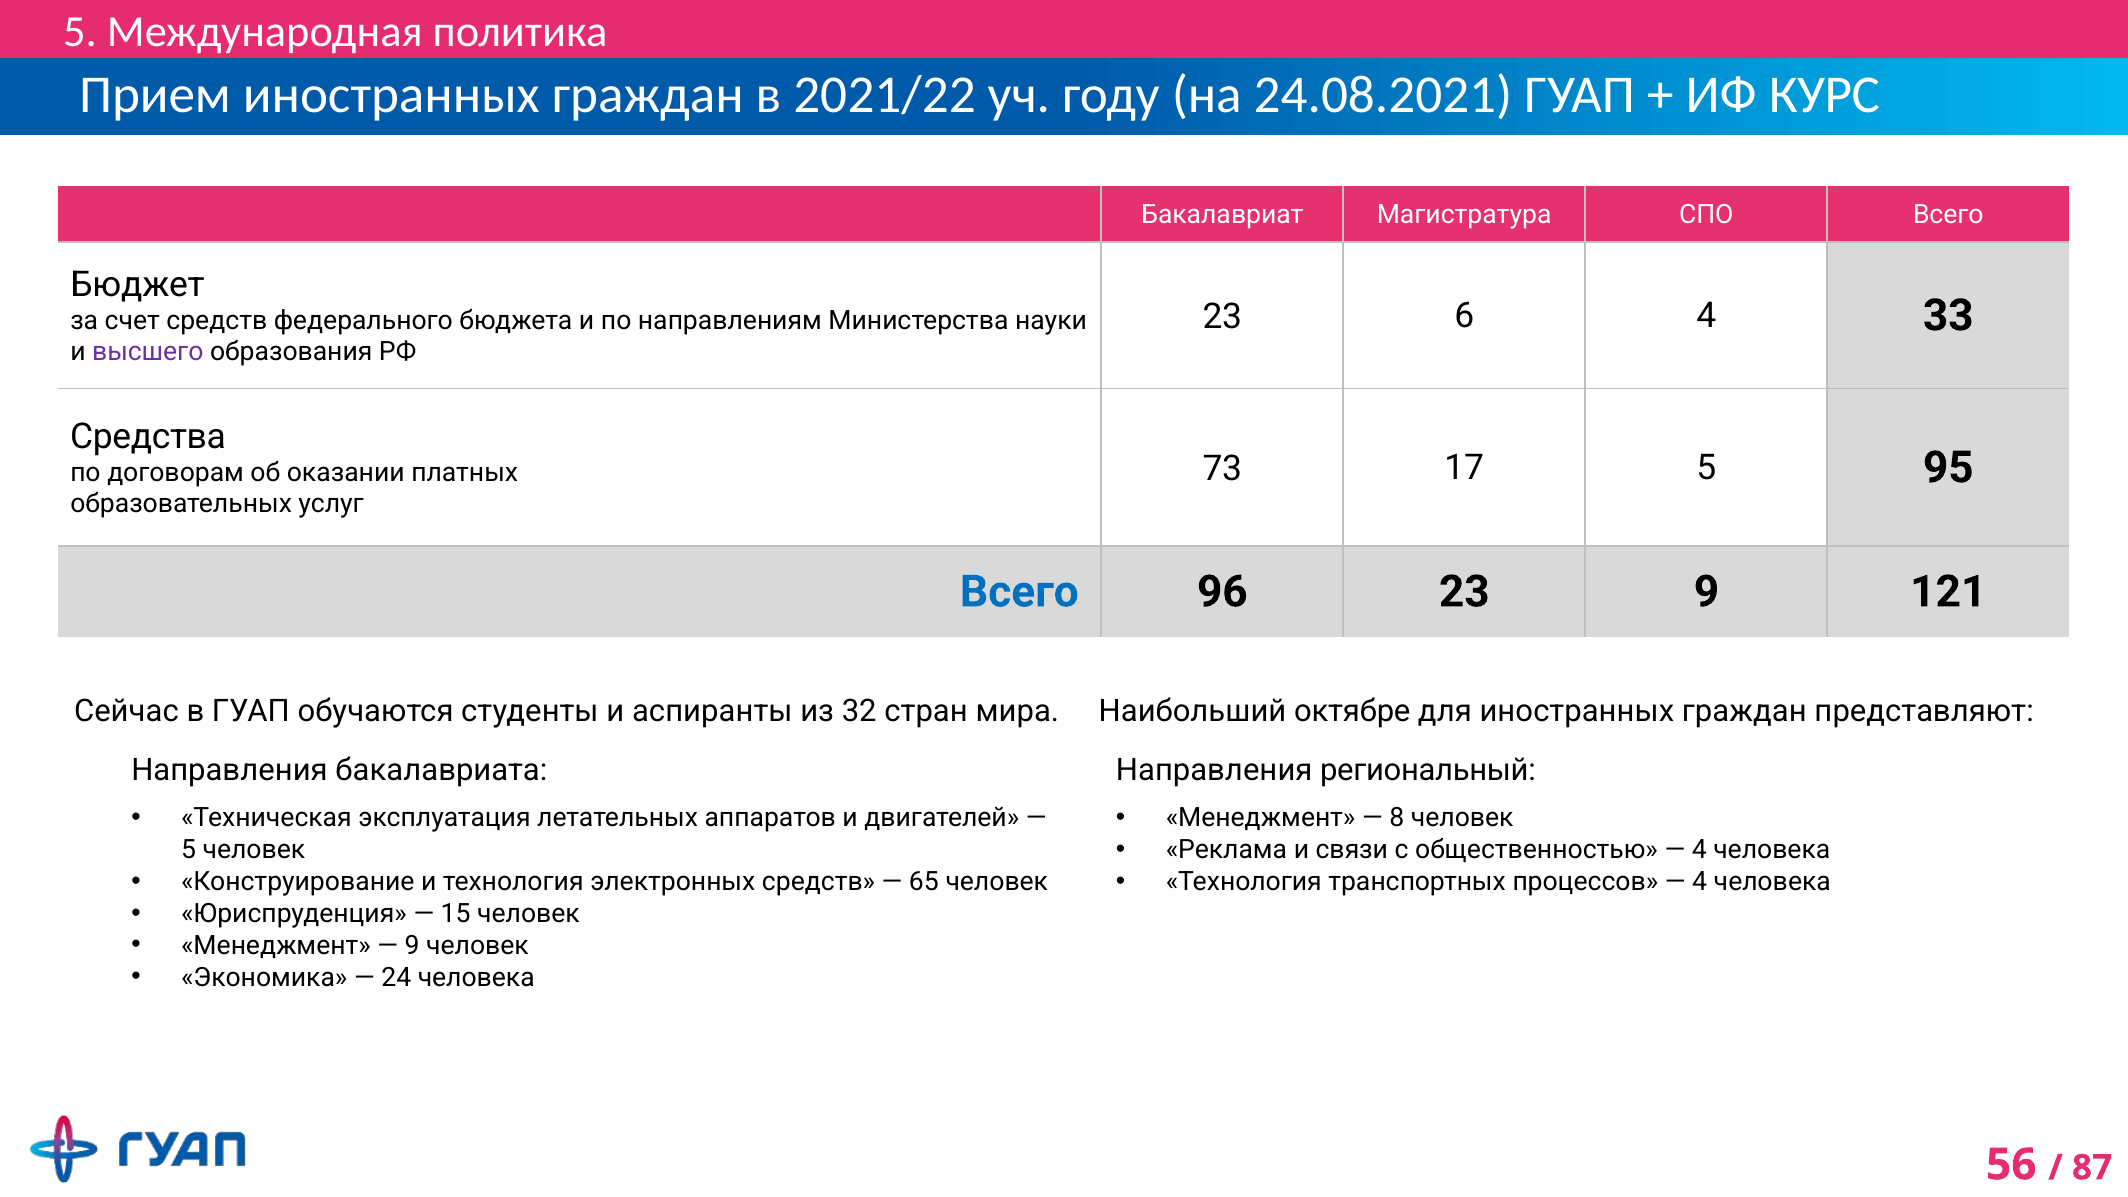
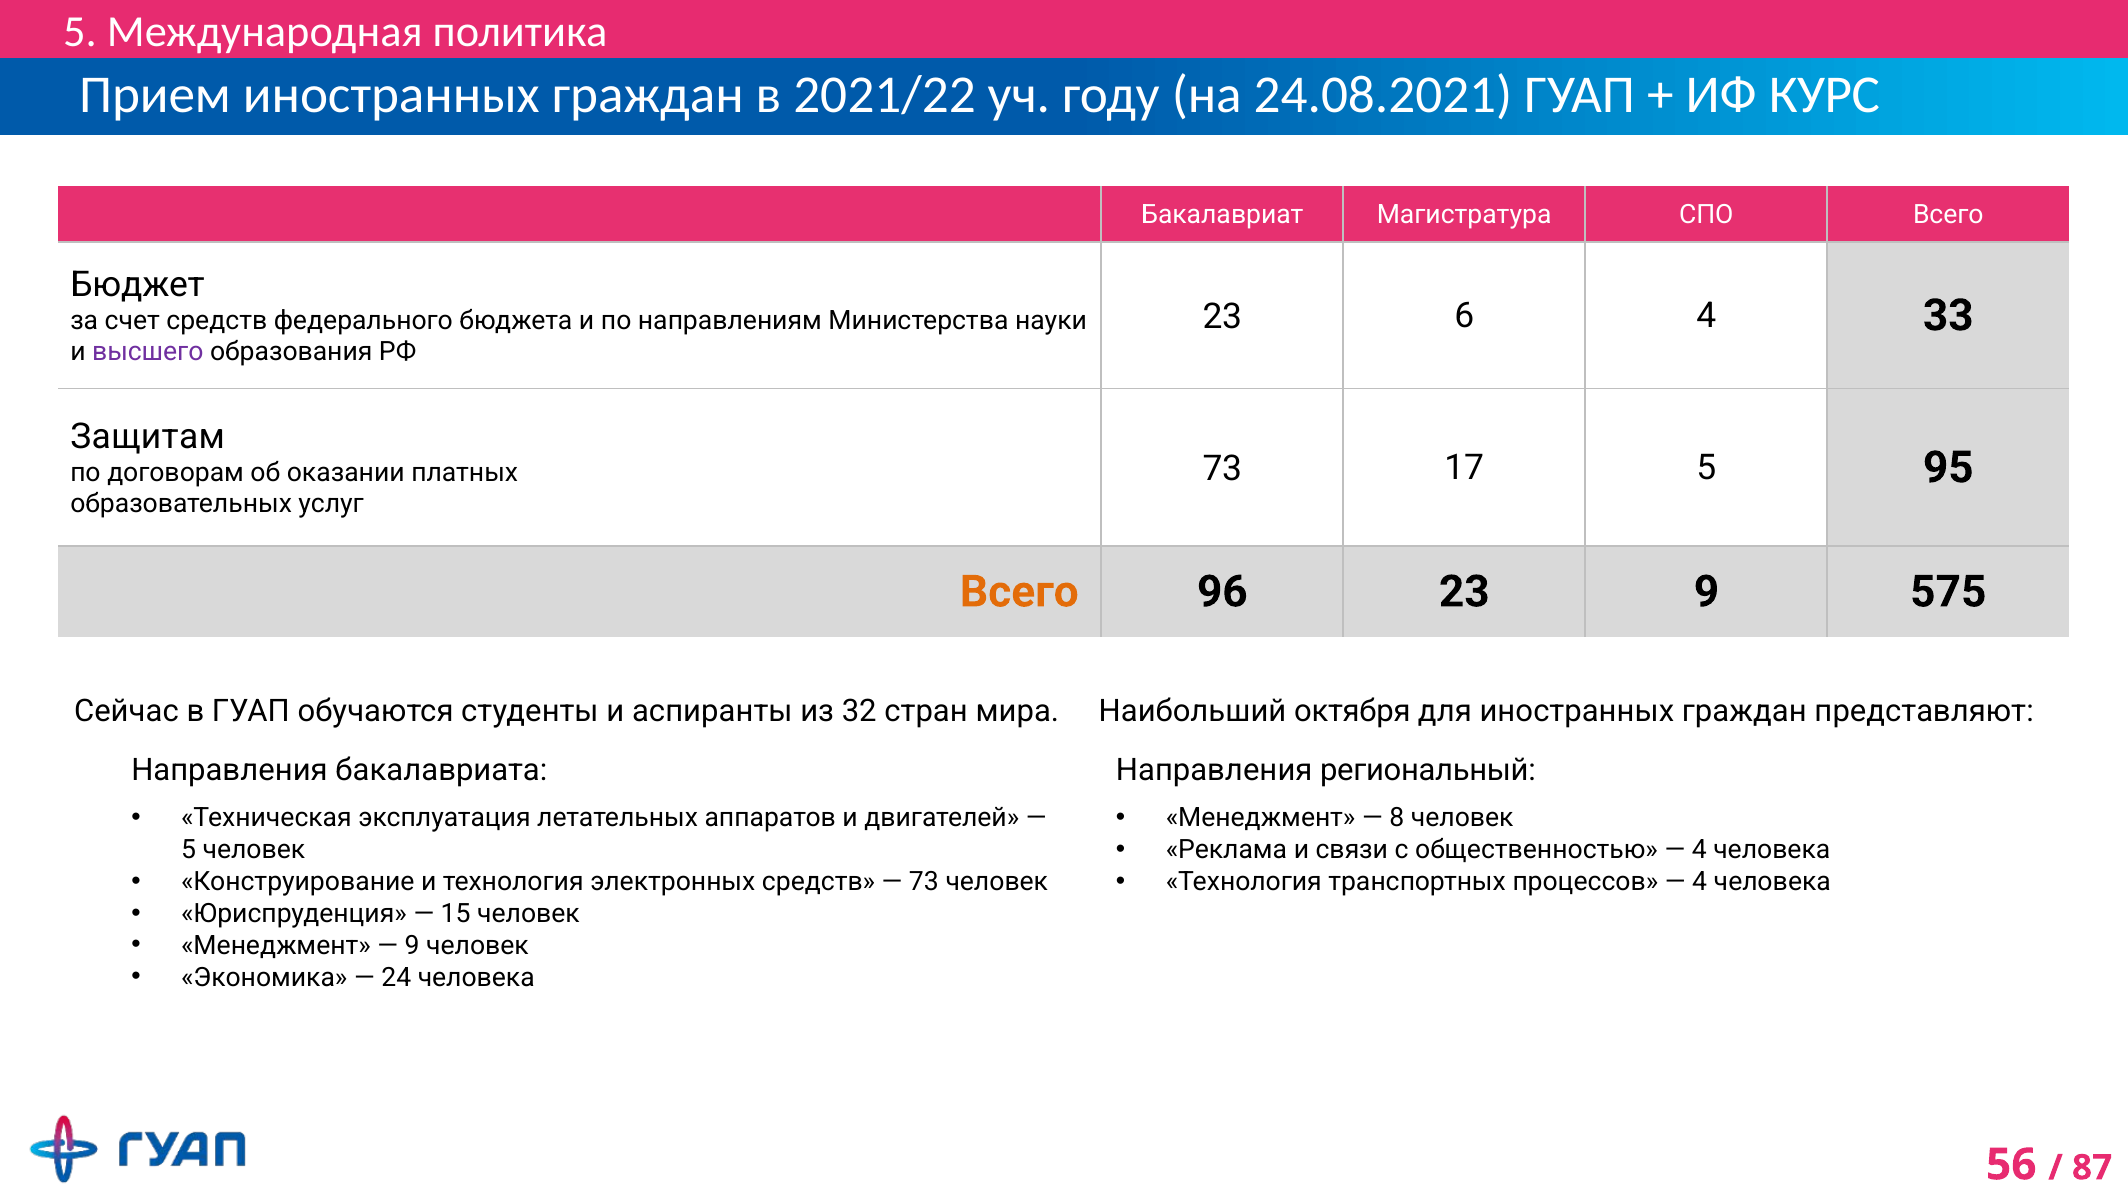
Средства: Средства -> Защитам
Всего at (1019, 592) colour: blue -> orange
121: 121 -> 575
октябре: октябре -> октября
65 at (924, 882): 65 -> 73
